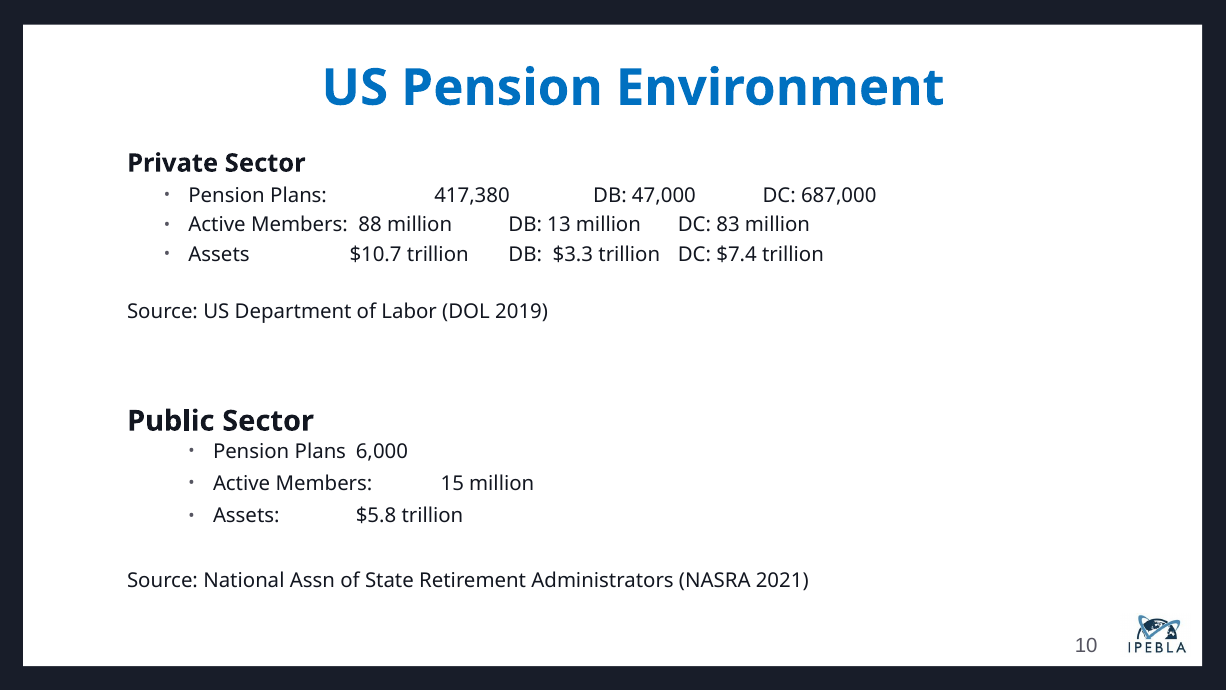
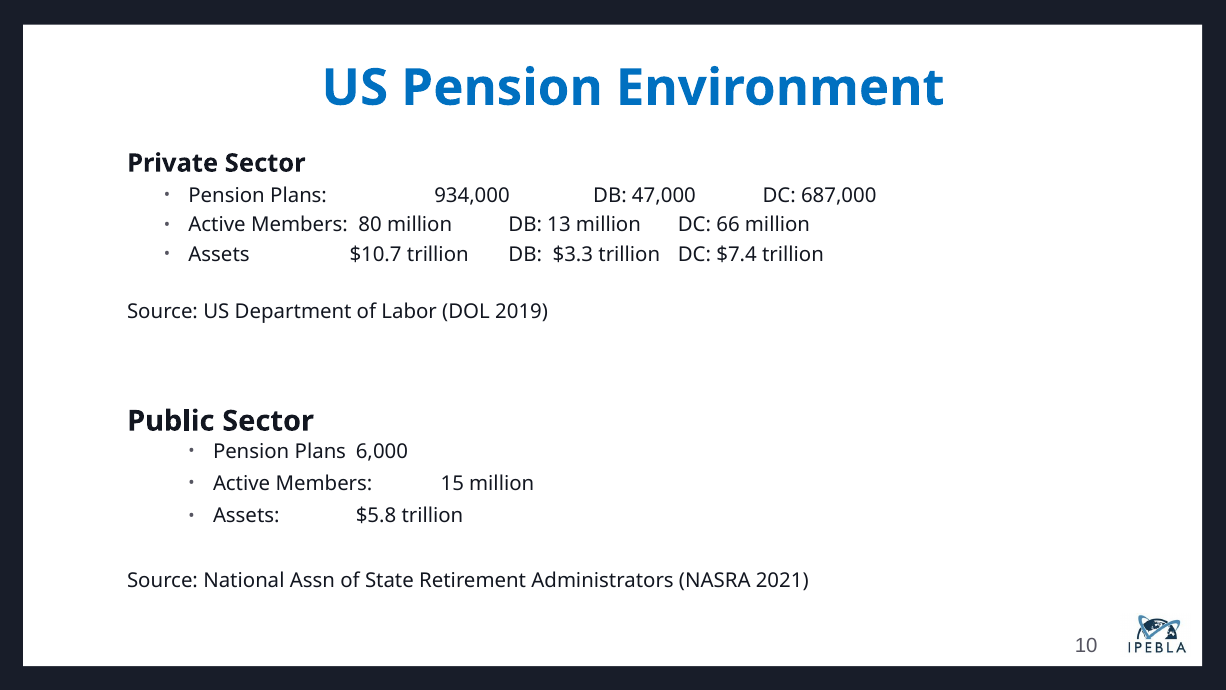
417,380: 417,380 -> 934,000
88: 88 -> 80
83: 83 -> 66
